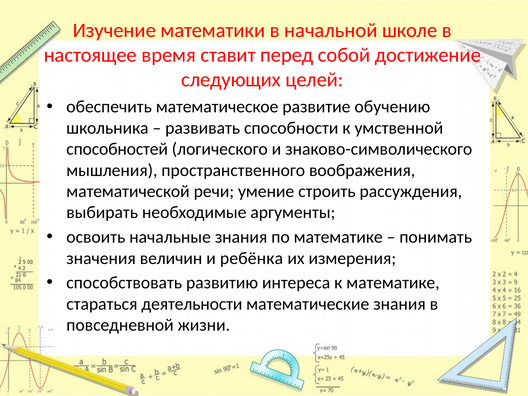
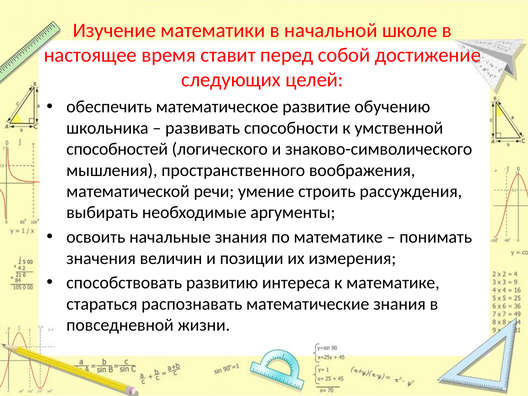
ребёнка: ребёнка -> позиции
деятельности: деятельности -> распознавать
